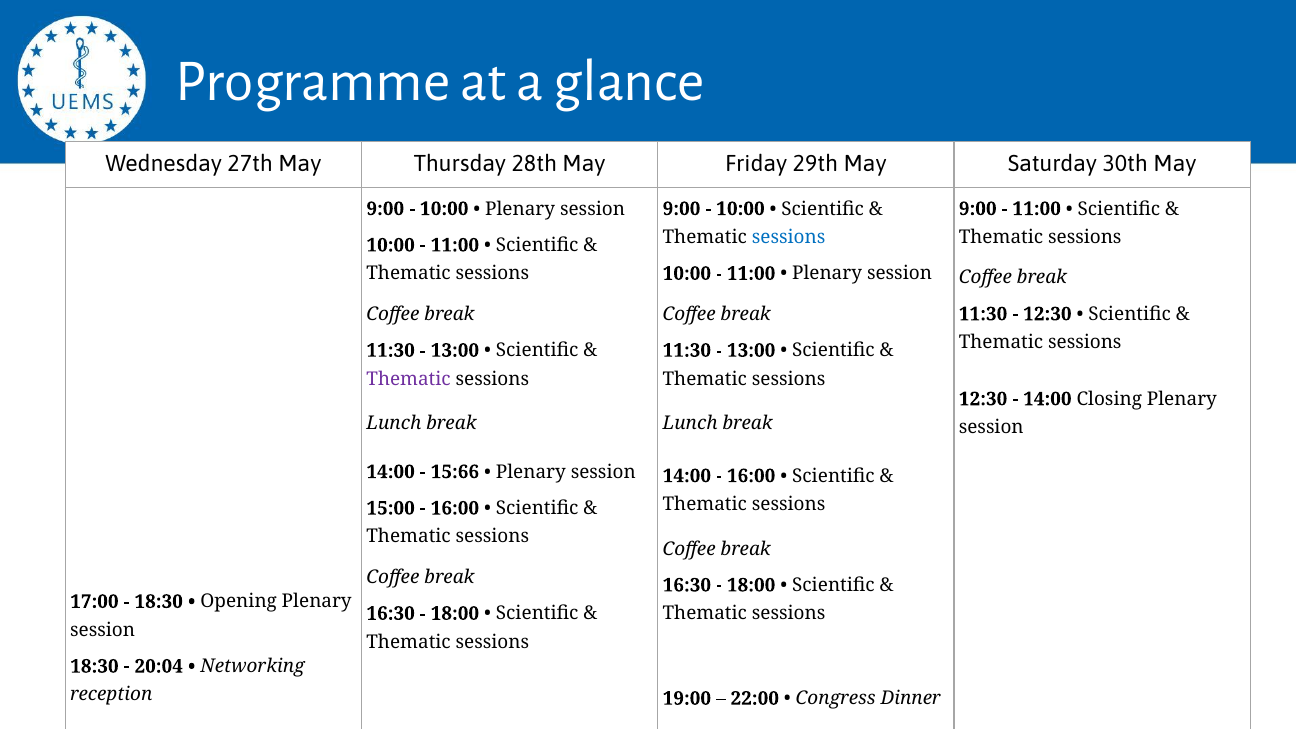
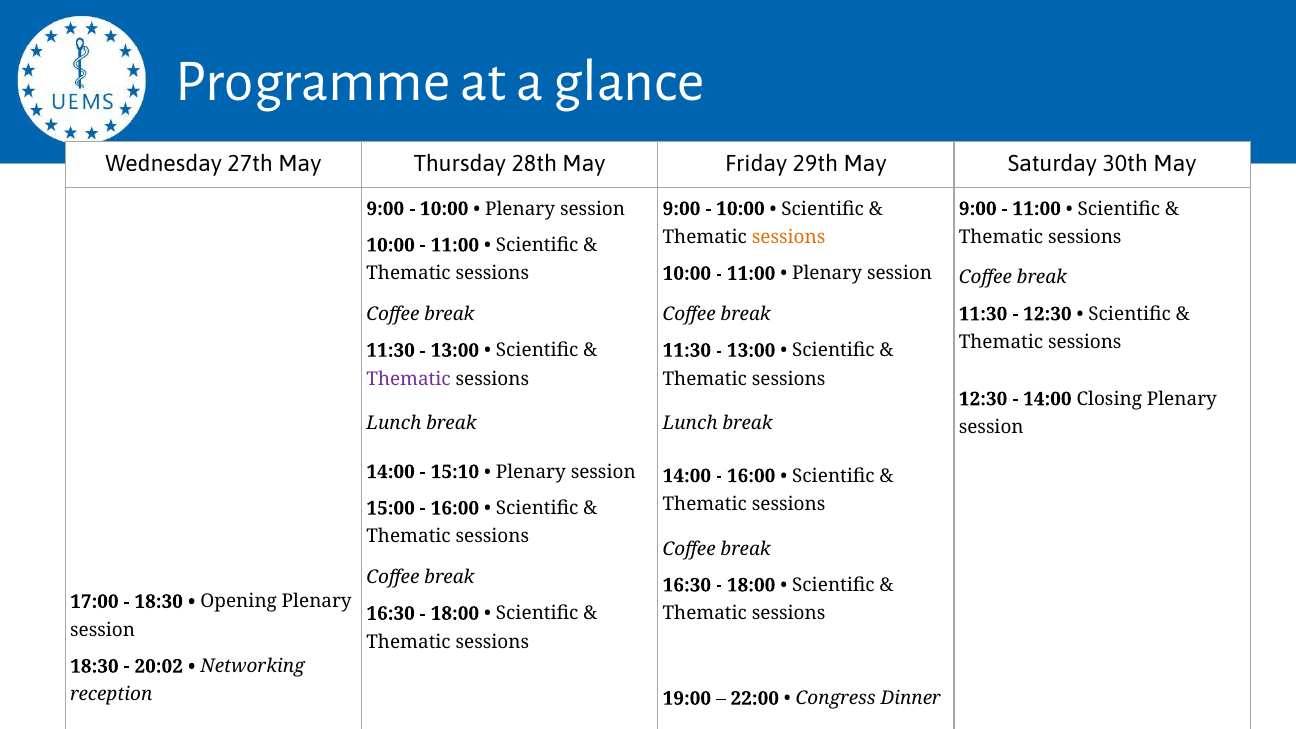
sessions at (789, 237) colour: blue -> orange
15:66: 15:66 -> 15:10
20:04: 20:04 -> 20:02
